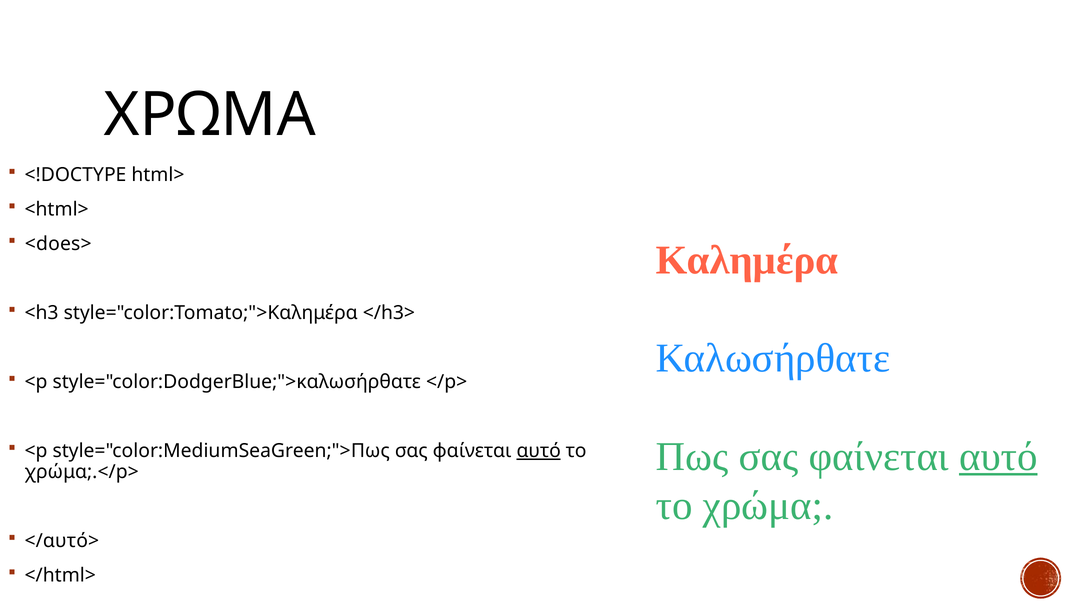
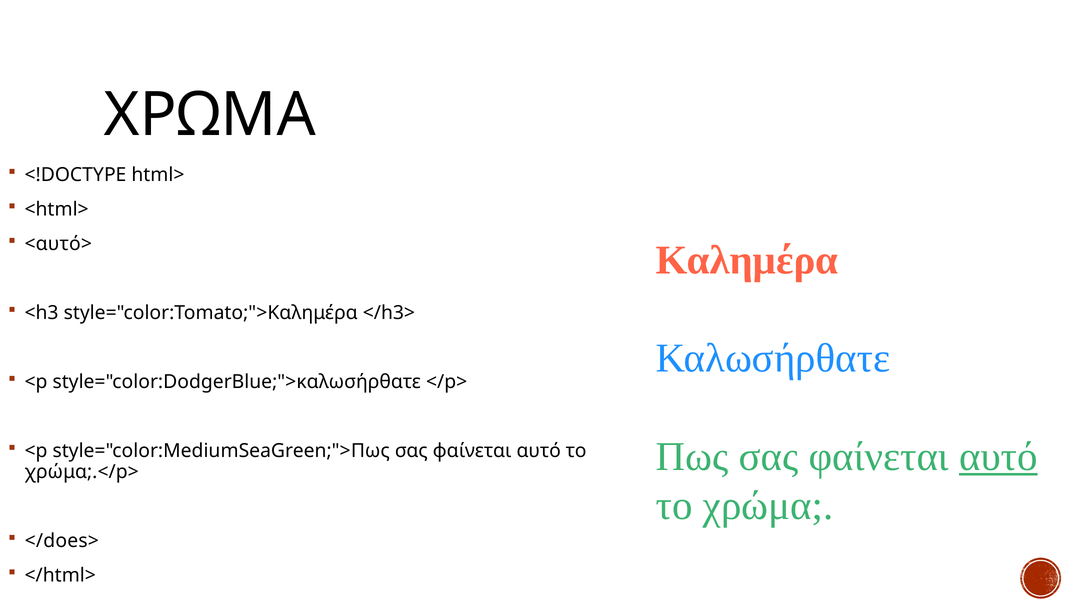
<does>: <does> -> <αυτό>
αυτό at (539, 451) underline: present -> none
</αυτό>: </αυτό> -> </does>
